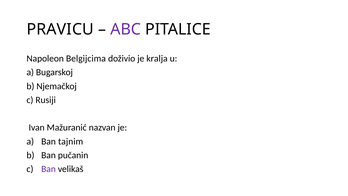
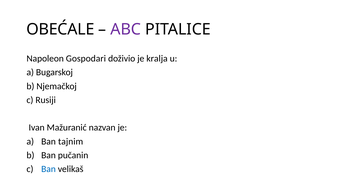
PRAVICU: PRAVICU -> OBEĆALE
Belgijcima: Belgijcima -> Gospodari
Ban at (48, 169) colour: purple -> blue
